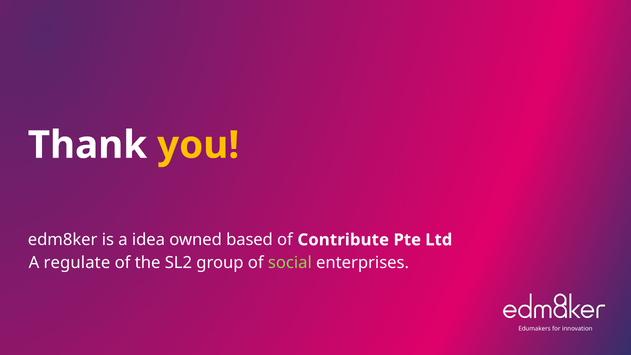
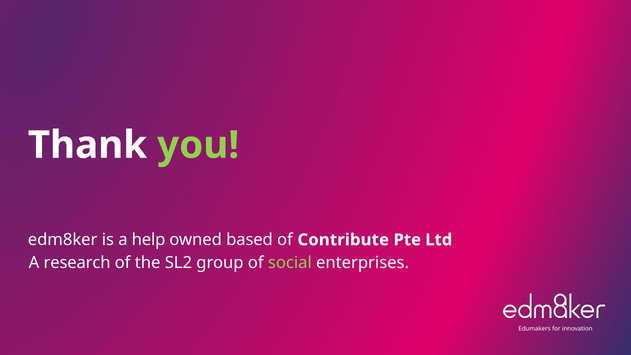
you colour: yellow -> light green
idea: idea -> help
regulate: regulate -> research
